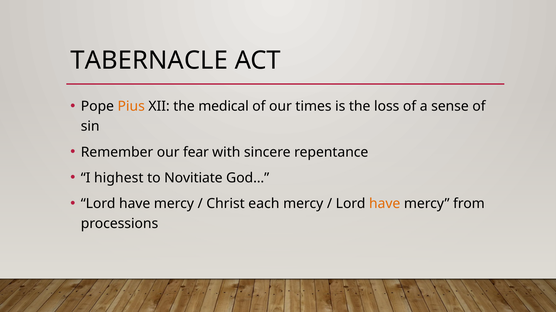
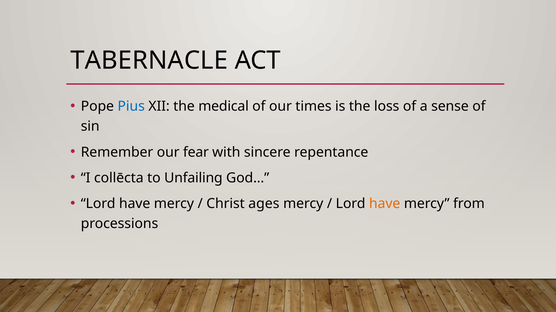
Pius colour: orange -> blue
highest: highest -> collēcta
Novitiate: Novitiate -> Unfailing
each: each -> ages
